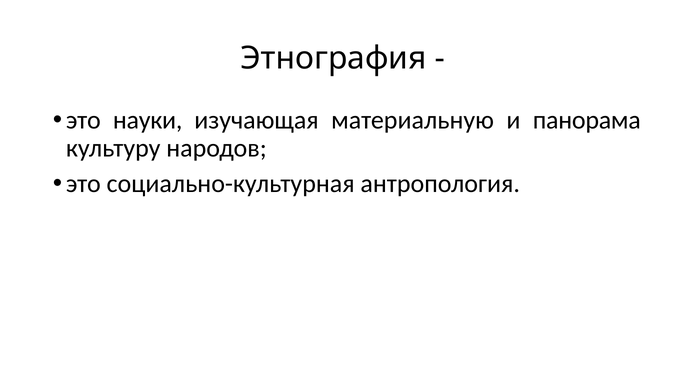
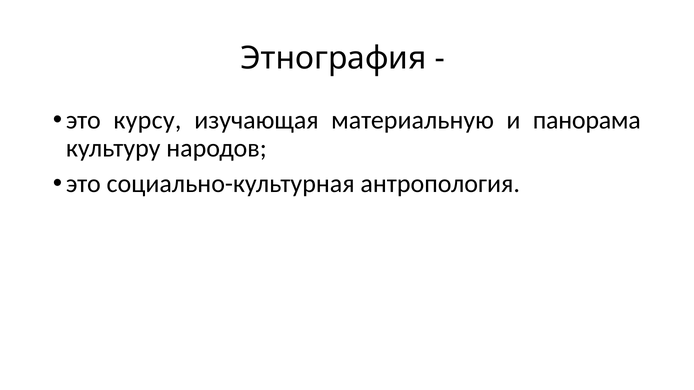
науки: науки -> курсу
